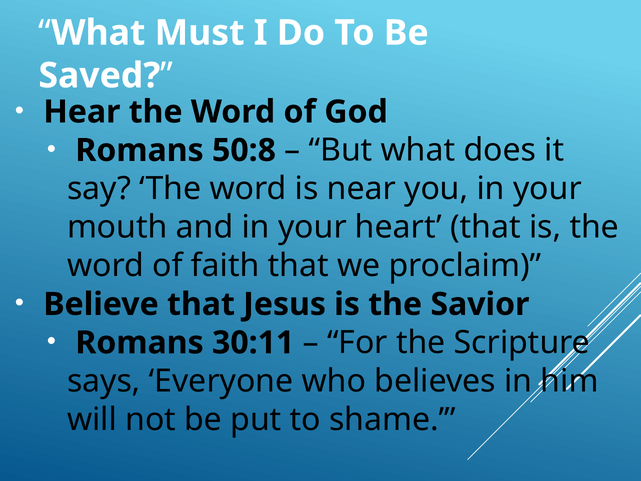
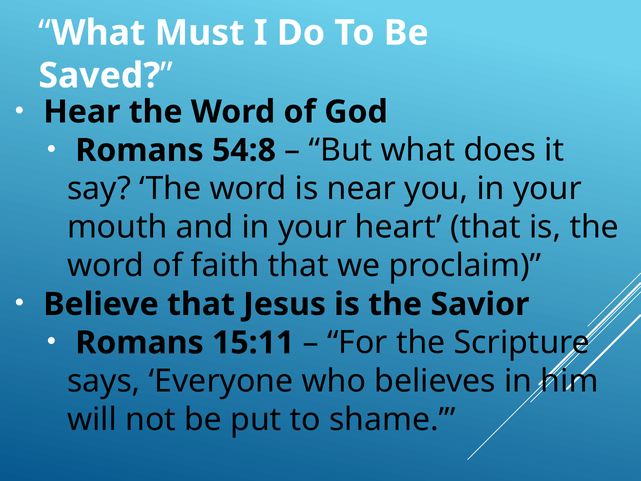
50:8: 50:8 -> 54:8
30:11: 30:11 -> 15:11
